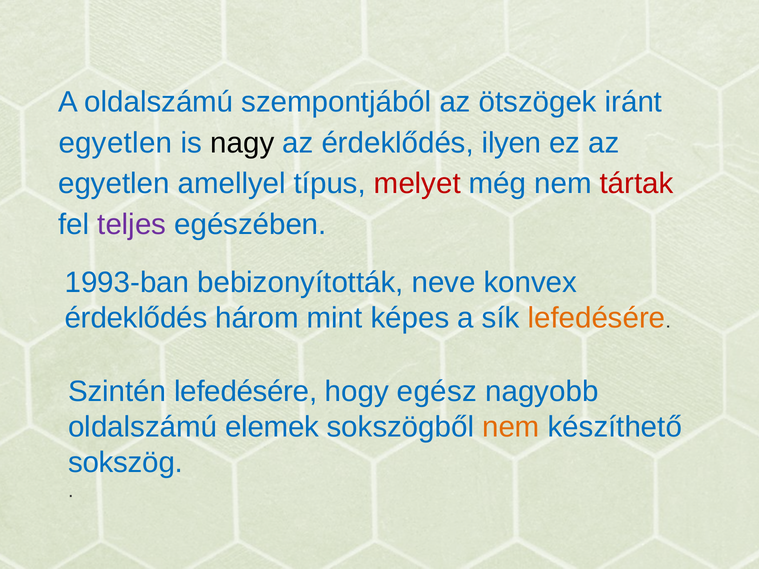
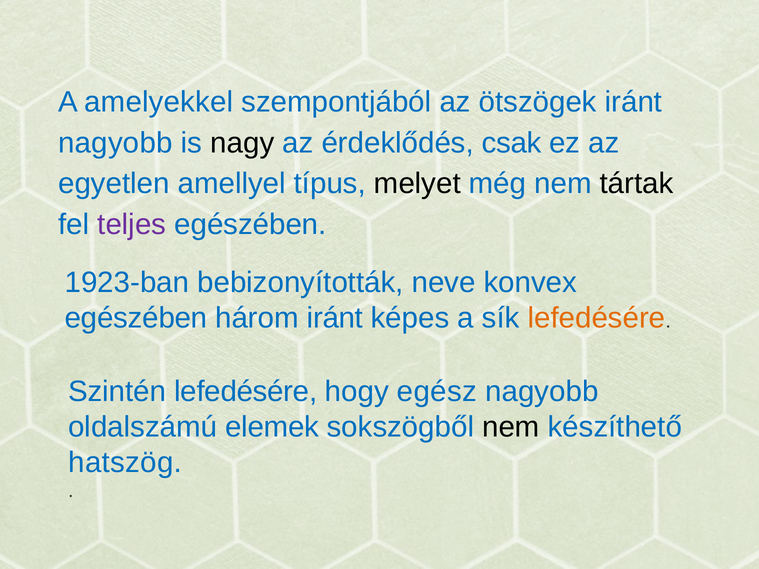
A oldalszámú: oldalszámú -> amelyekkel
egyetlen at (115, 143): egyetlen -> nagyobb
ilyen: ilyen -> csak
melyet colour: red -> black
tártak colour: red -> black
1993-ban: 1993-ban -> 1923-ban
érdeklődés at (136, 318): érdeklődés -> egészében
három mint: mint -> iránt
nem at (511, 427) colour: orange -> black
sokszög: sokszög -> hatszög
